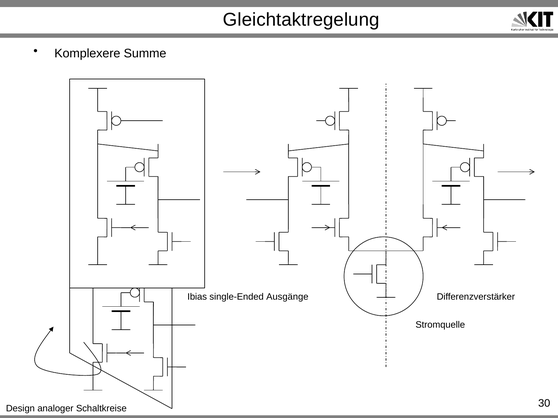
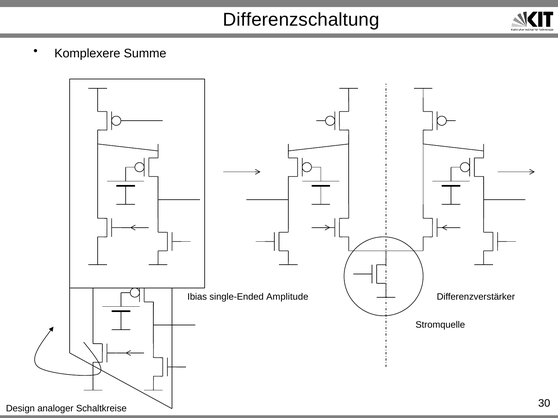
Gleichtaktregelung: Gleichtaktregelung -> Differenzschaltung
Ausgänge: Ausgänge -> Amplitude
